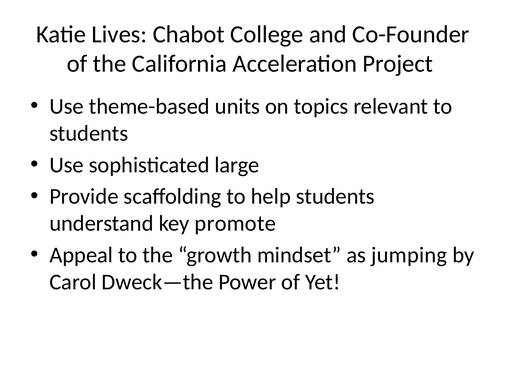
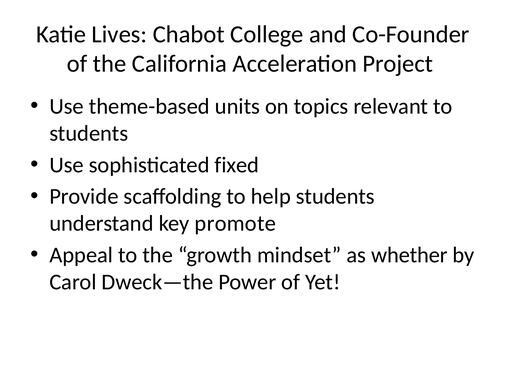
large: large -> fixed
jumping: jumping -> whether
